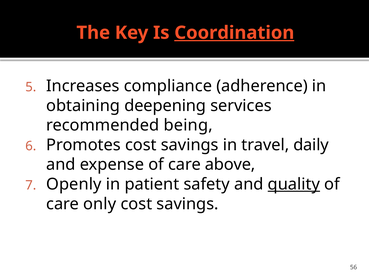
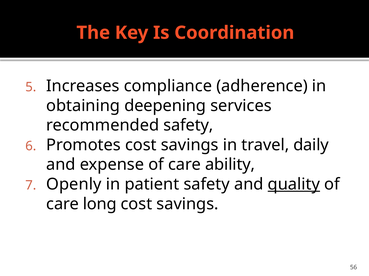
Coordination underline: present -> none
recommended being: being -> safety
above: above -> ability
only: only -> long
